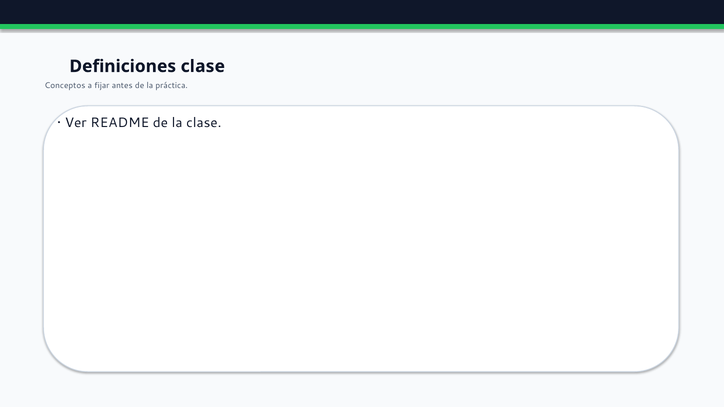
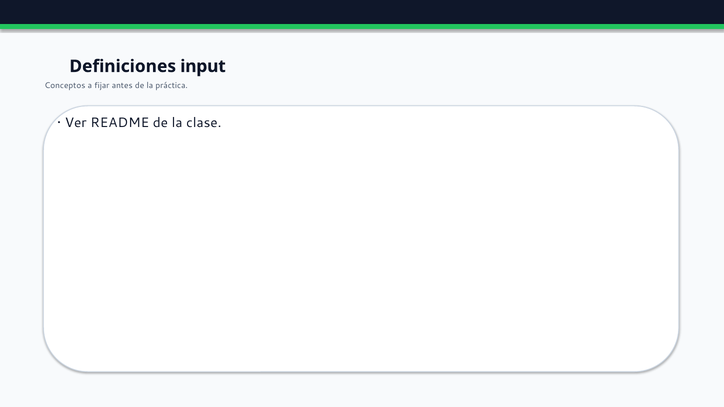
Definiciones clase: clase -> input
